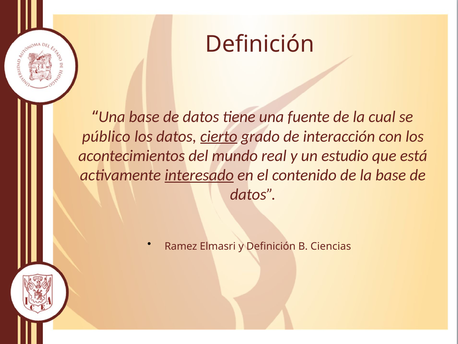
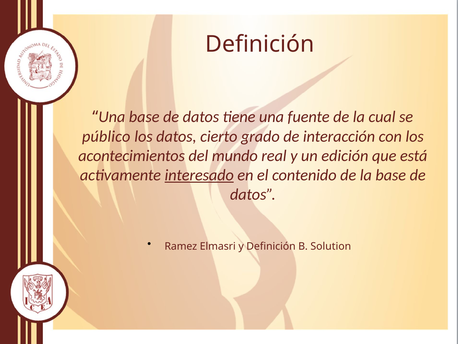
cierto underline: present -> none
estudio: estudio -> edición
Ciencias: Ciencias -> Solution
